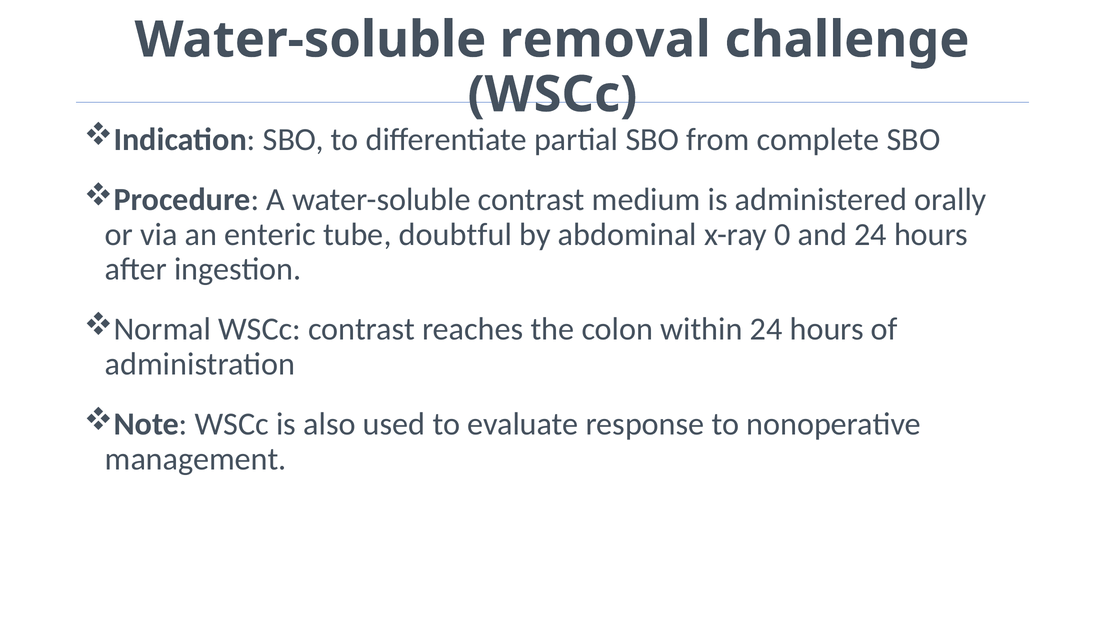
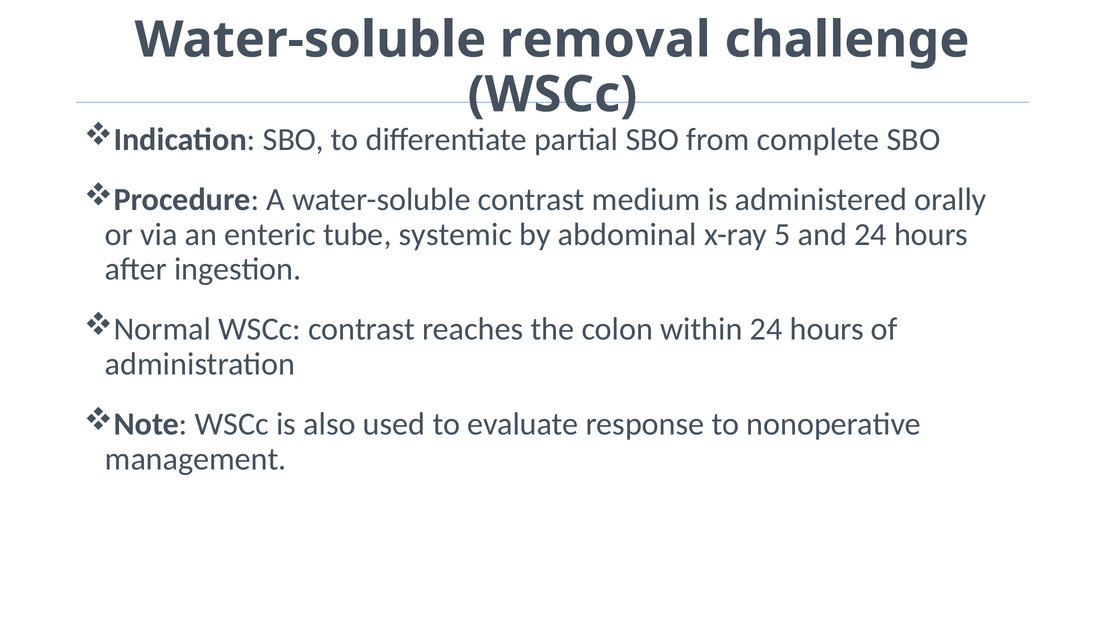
doubtful: doubtful -> systemic
0: 0 -> 5
